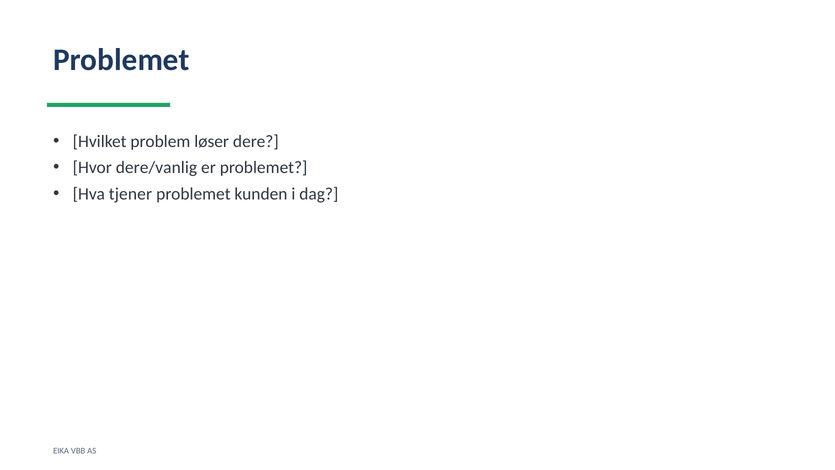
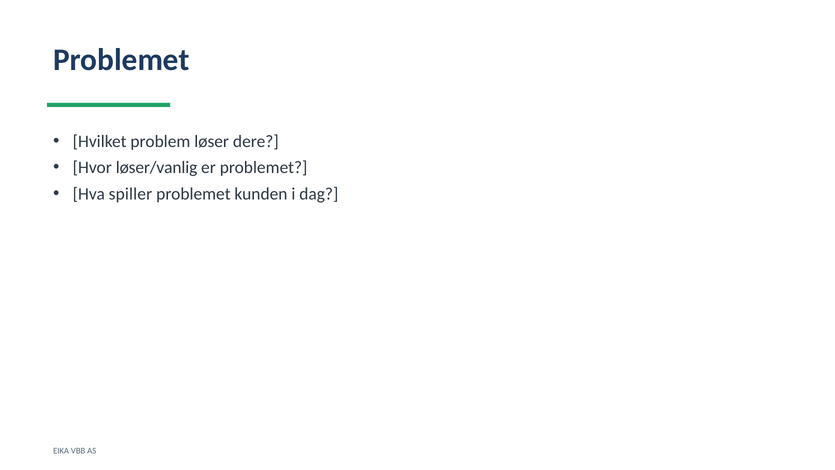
dere/vanlig: dere/vanlig -> løser/vanlig
tjener: tjener -> spiller
